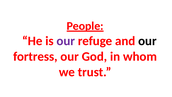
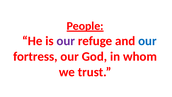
our at (147, 41) colour: black -> blue
